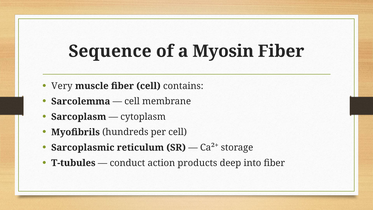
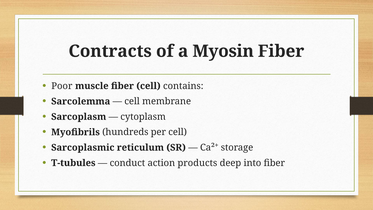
Sequence: Sequence -> Contracts
Very: Very -> Poor
